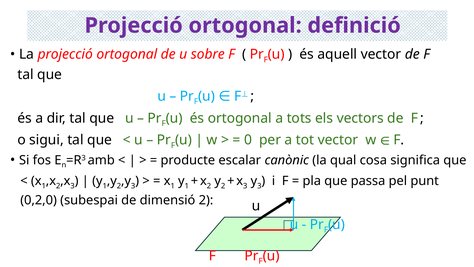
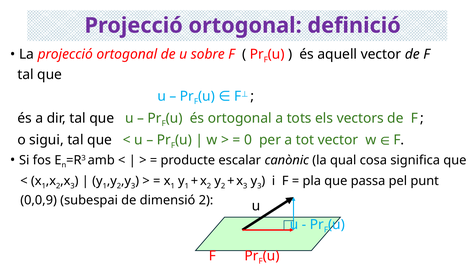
0,2,0: 0,2,0 -> 0,0,9
